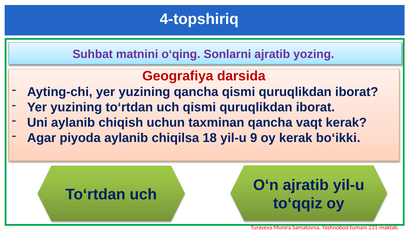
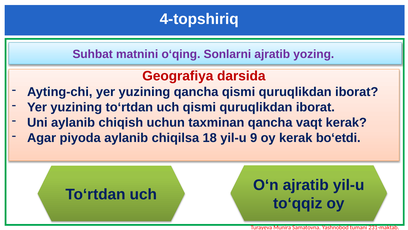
bo‘ikki: bo‘ikki -> bo‘etdi
